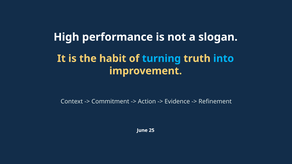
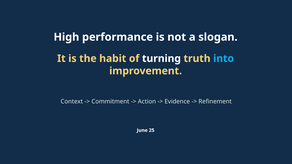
turning colour: light blue -> white
